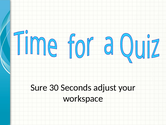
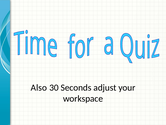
Sure: Sure -> Also
